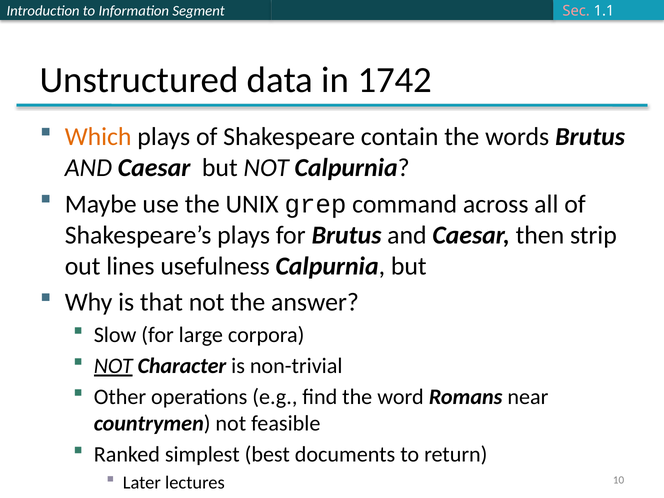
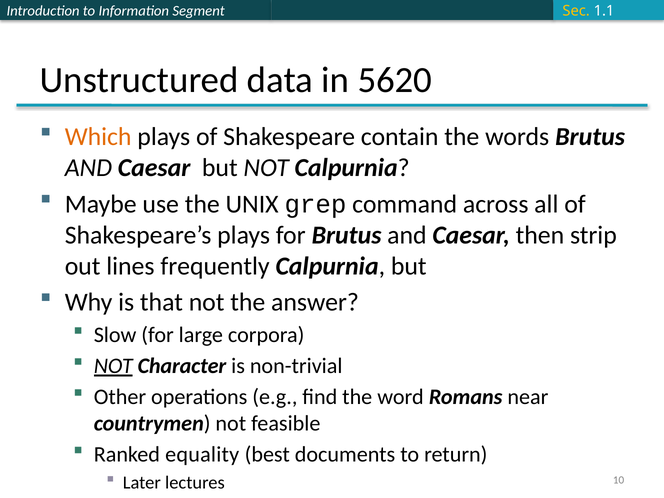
Sec colour: pink -> yellow
1742: 1742 -> 5620
usefulness: usefulness -> frequently
simplest: simplest -> equality
